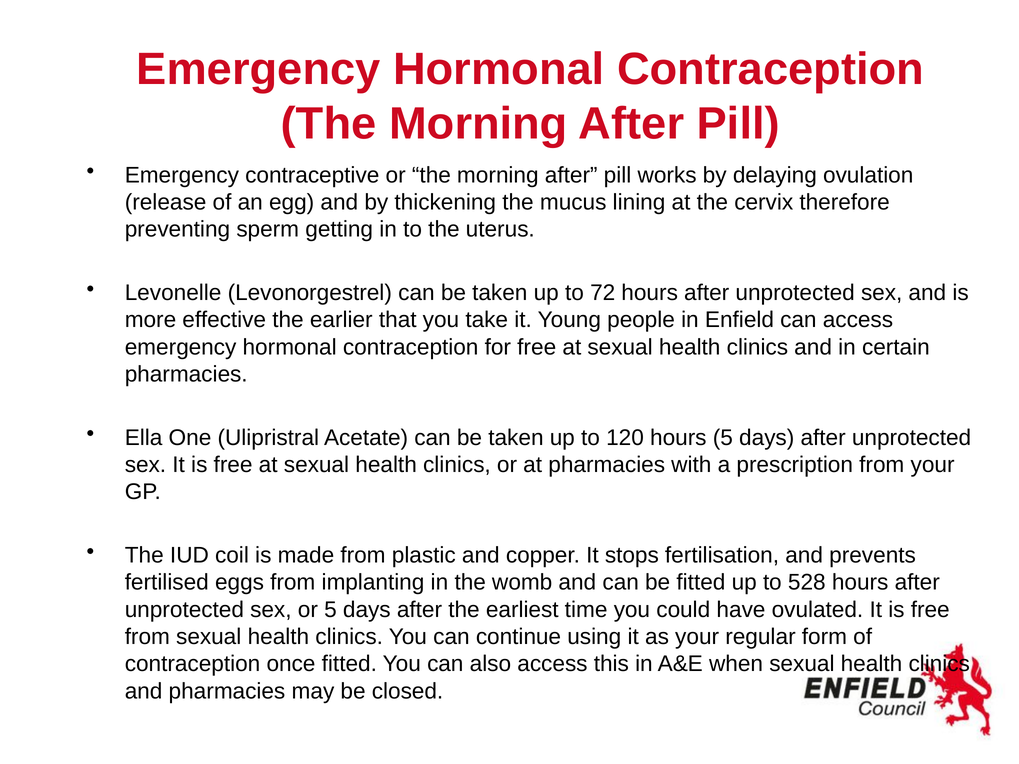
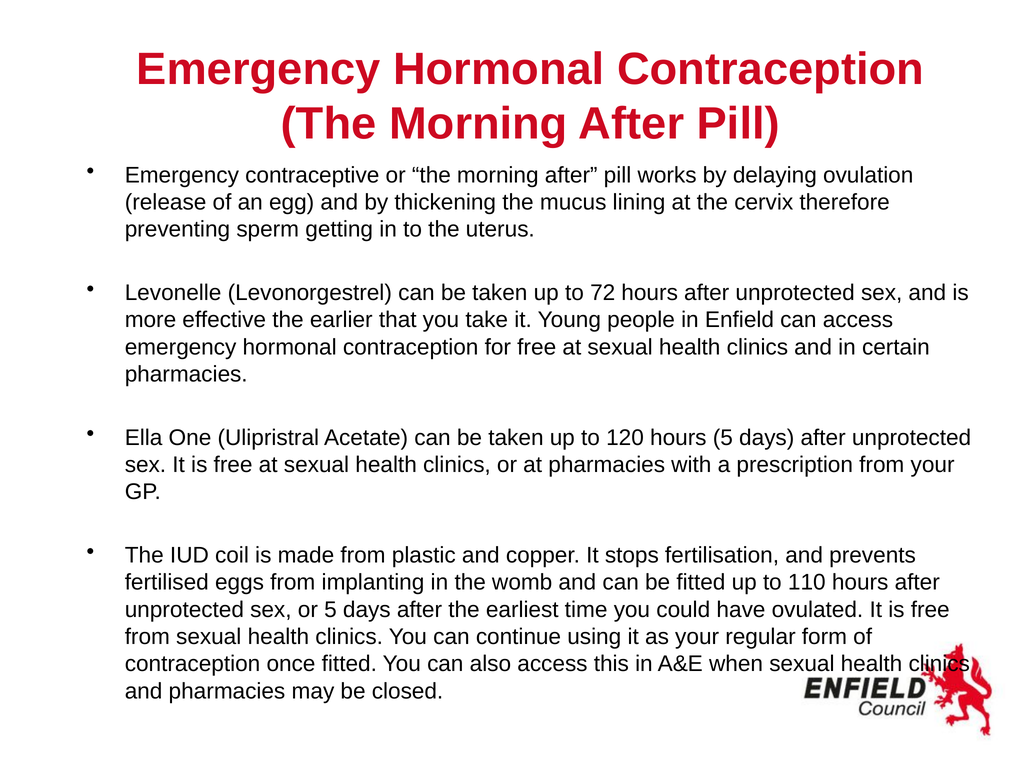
528: 528 -> 110
